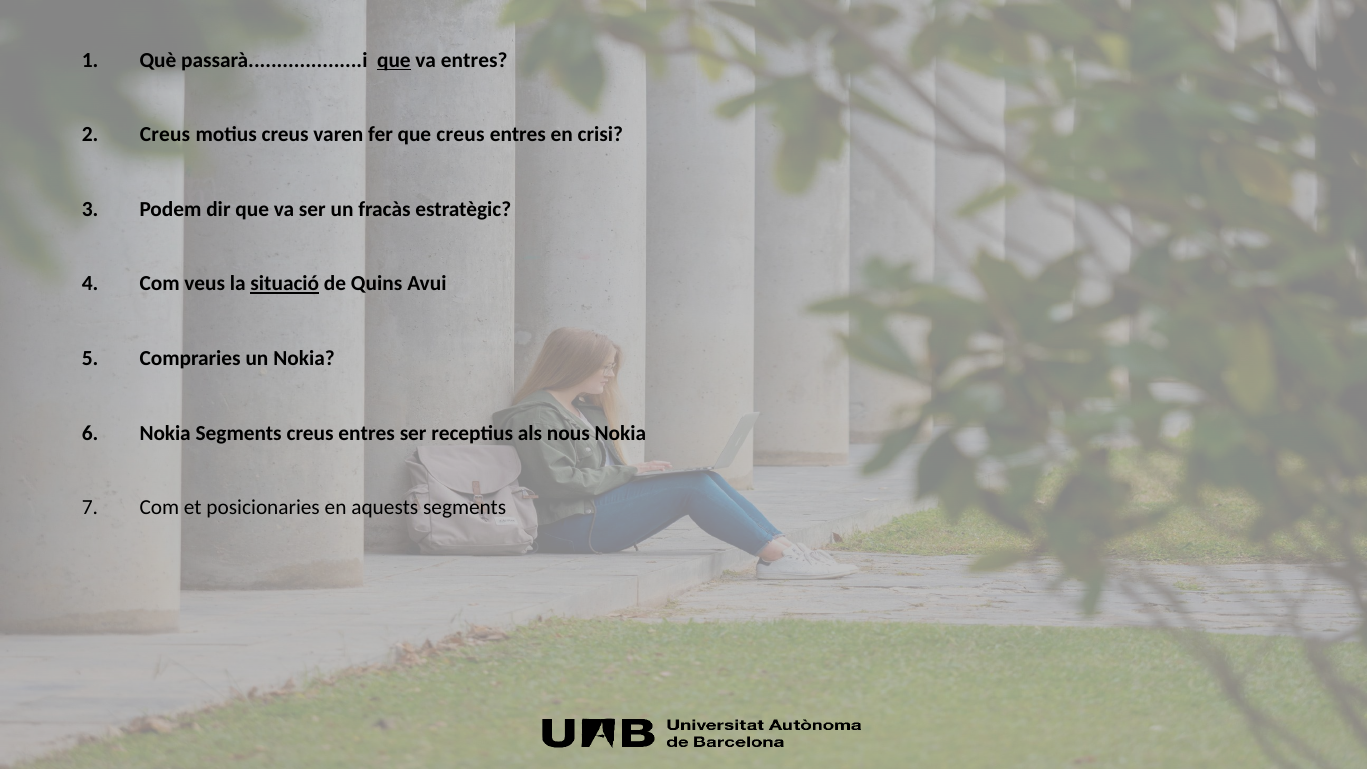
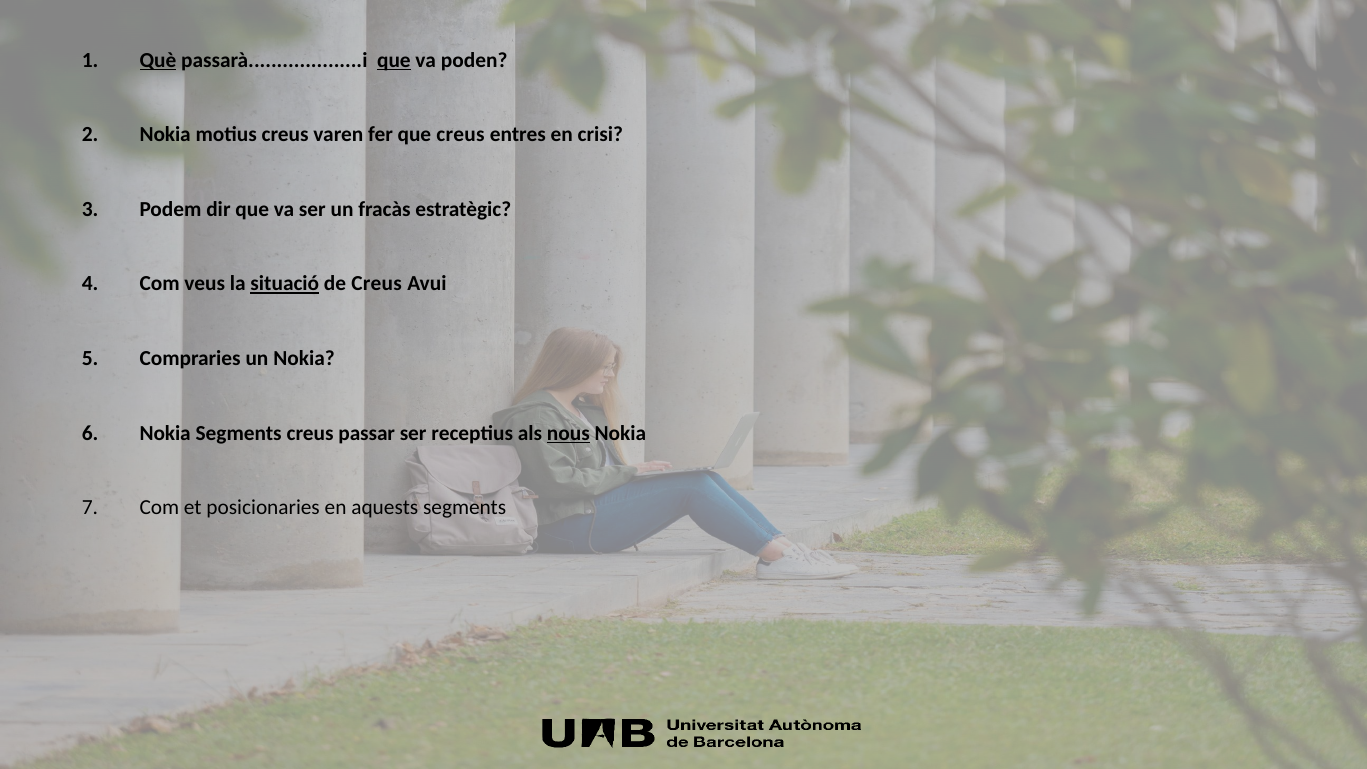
Què underline: none -> present
va entres: entres -> poden
Creus at (165, 135): Creus -> Nokia
de Quins: Quins -> Creus
Segments creus entres: entres -> passar
nous underline: none -> present
